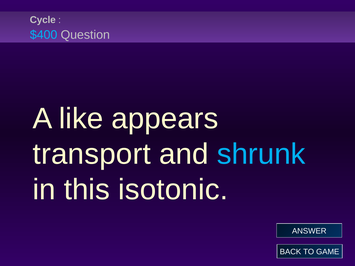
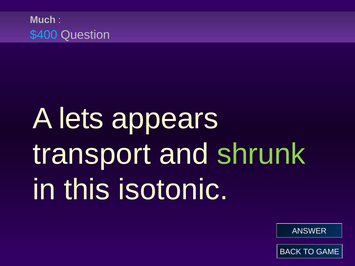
Cycle: Cycle -> Much
like: like -> lets
shrunk colour: light blue -> light green
